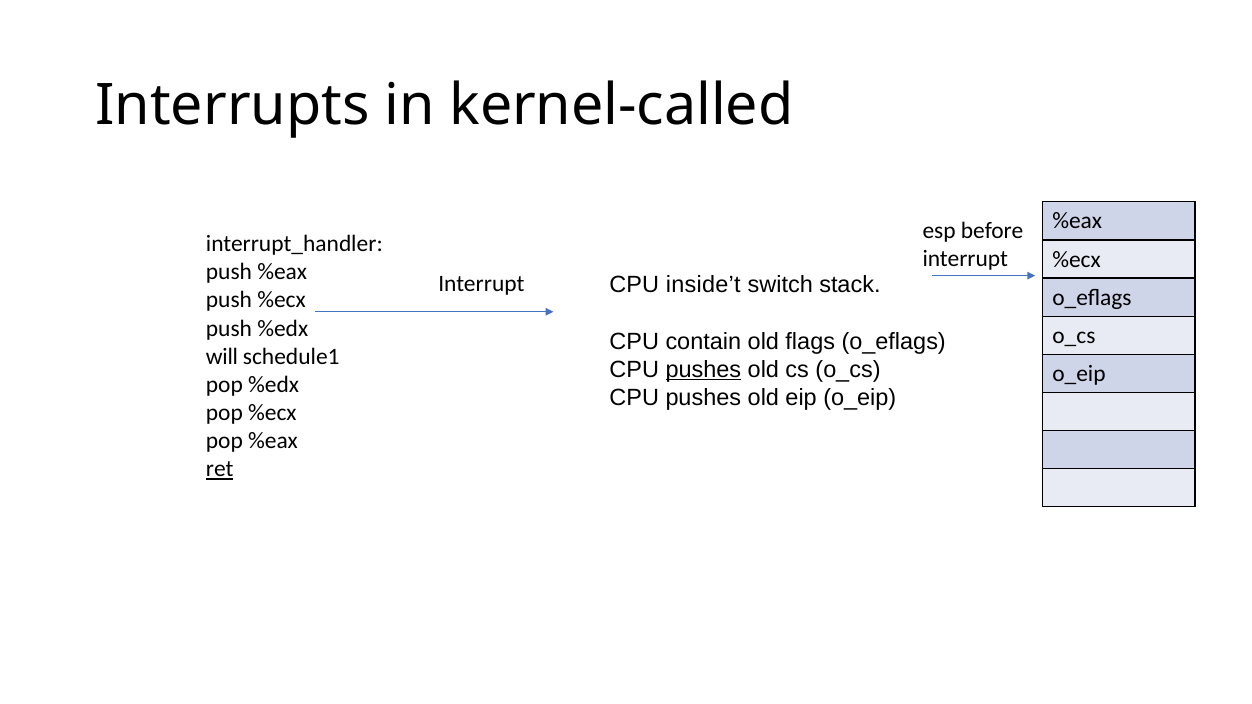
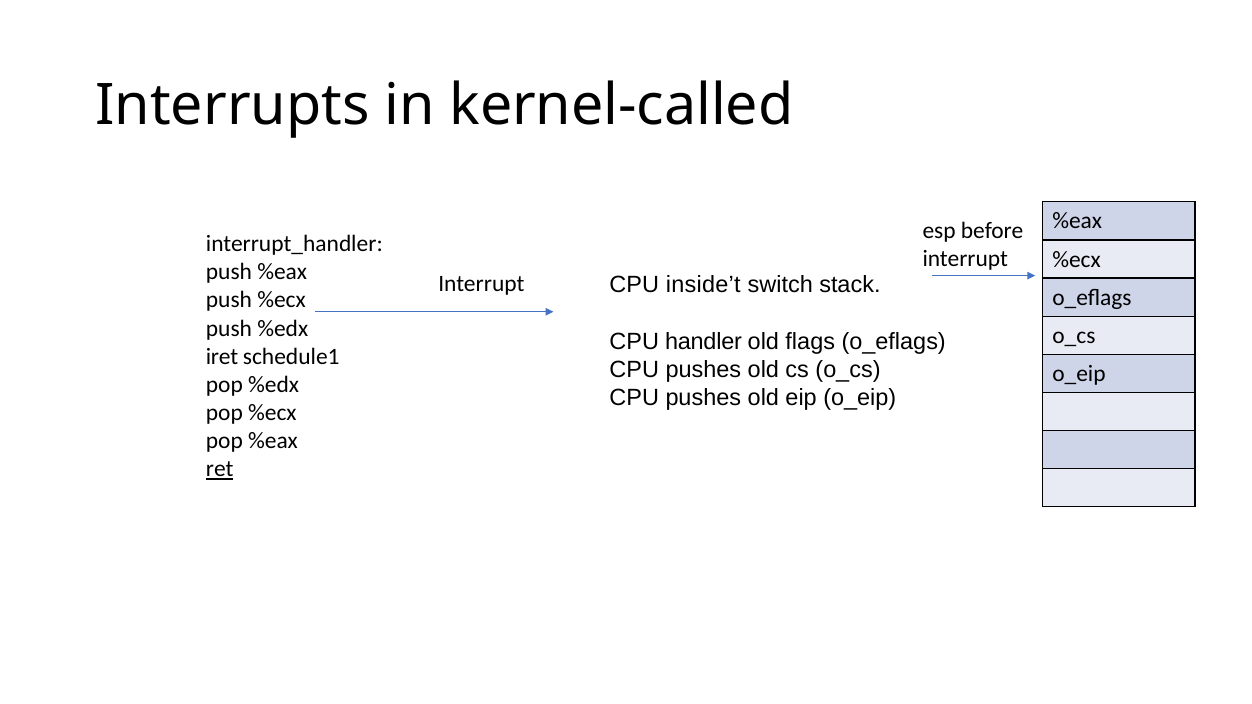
contain: contain -> handler
will: will -> iret
pushes at (703, 370) underline: present -> none
